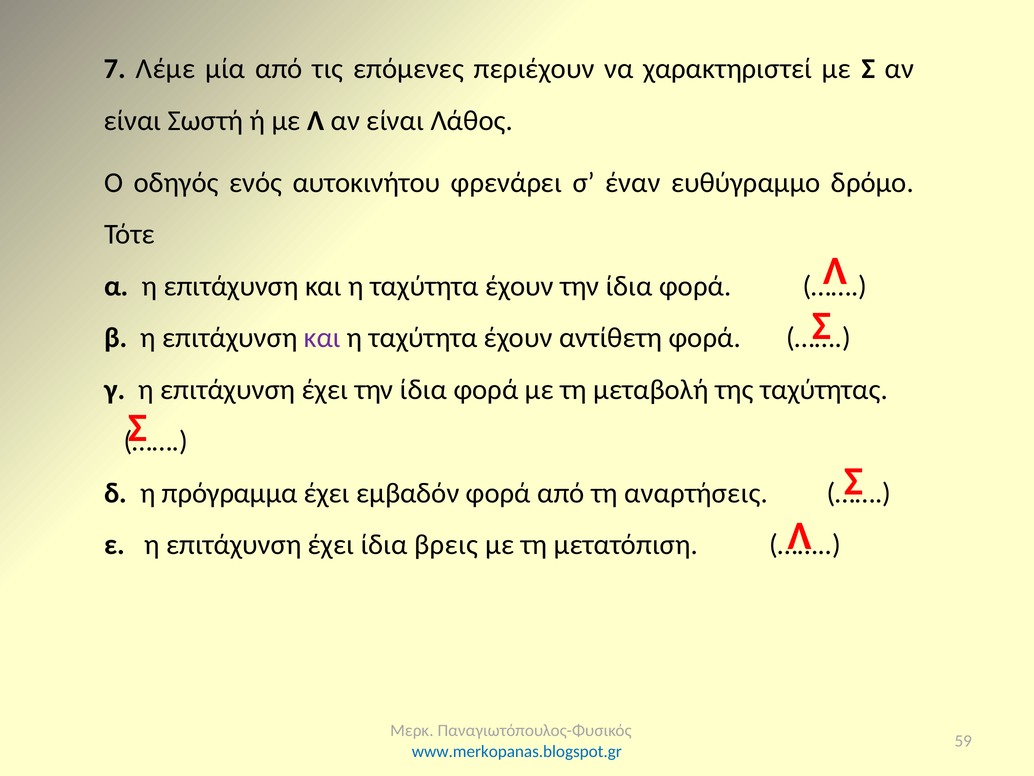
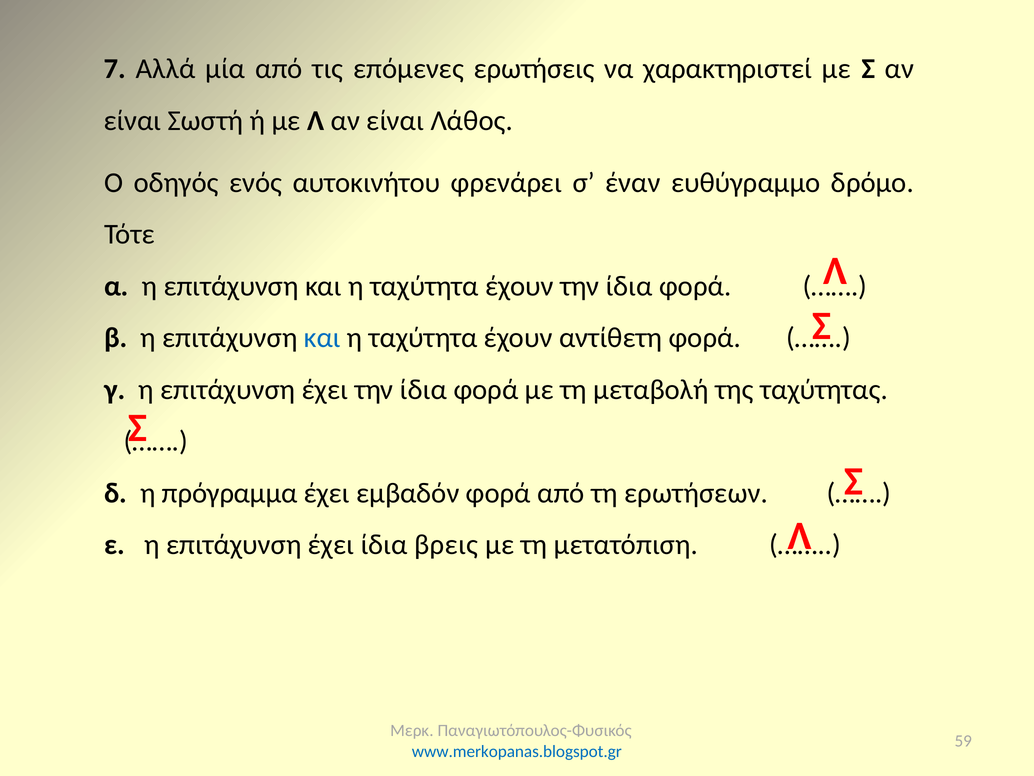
Λέμε: Λέμε -> Αλλά
περιέχουν: περιέχουν -> ερωτήσεις
και at (322, 338) colour: purple -> blue
αναρτήσεις: αναρτήσεις -> ερωτήσεων
